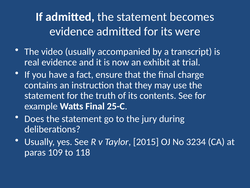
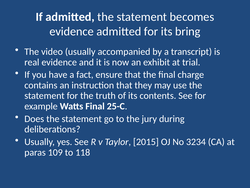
were: were -> bring
